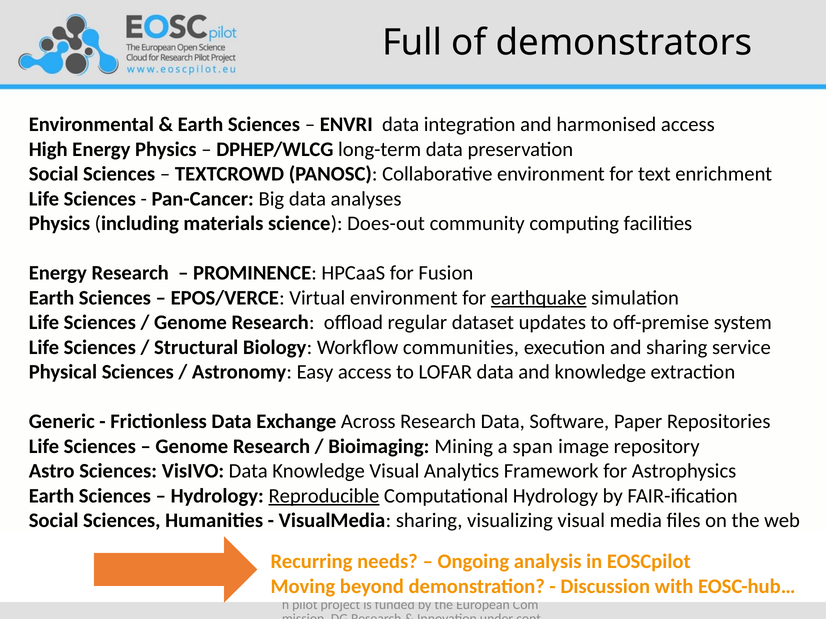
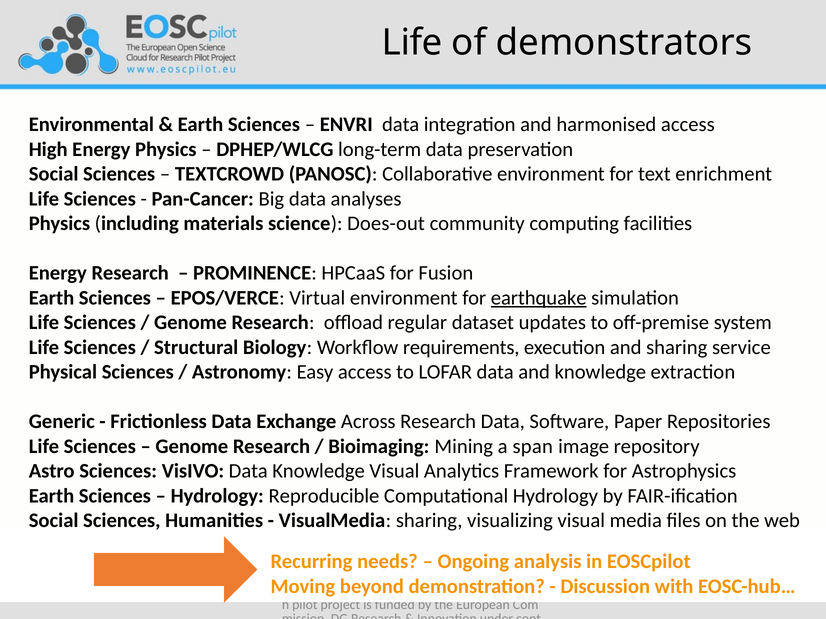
Full at (412, 43): Full -> Life
communities: communities -> requirements
Reproducible underline: present -> none
